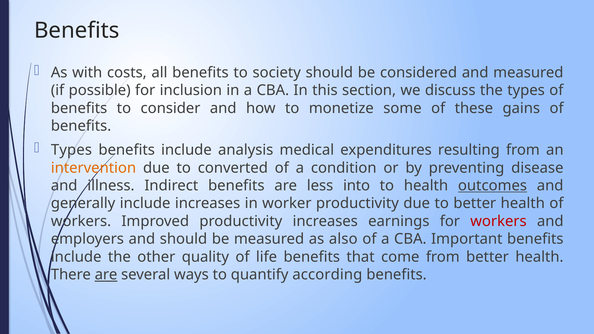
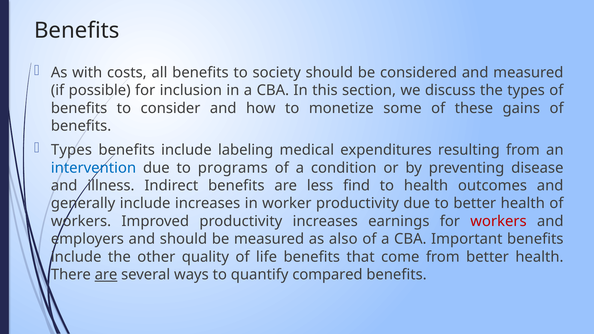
analysis: analysis -> labeling
intervention colour: orange -> blue
converted: converted -> programs
into: into -> find
outcomes underline: present -> none
according: according -> compared
